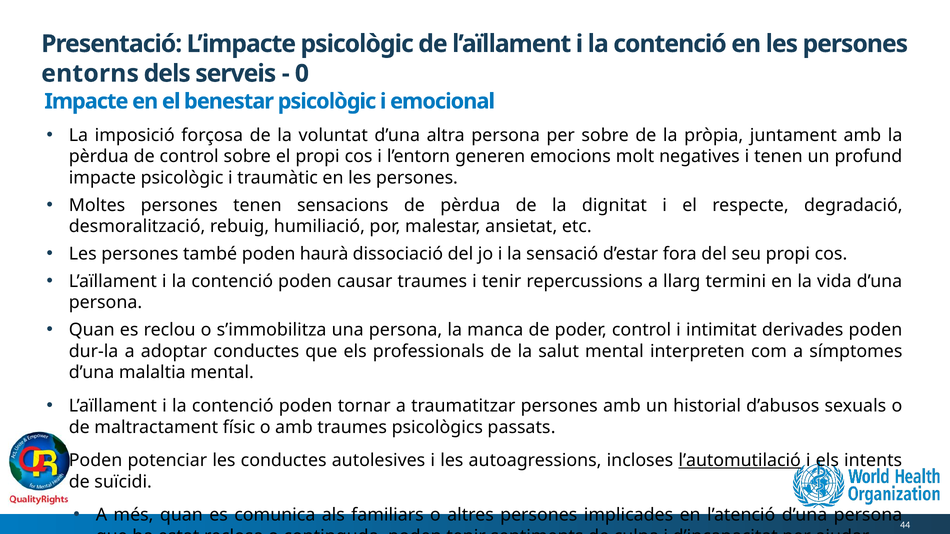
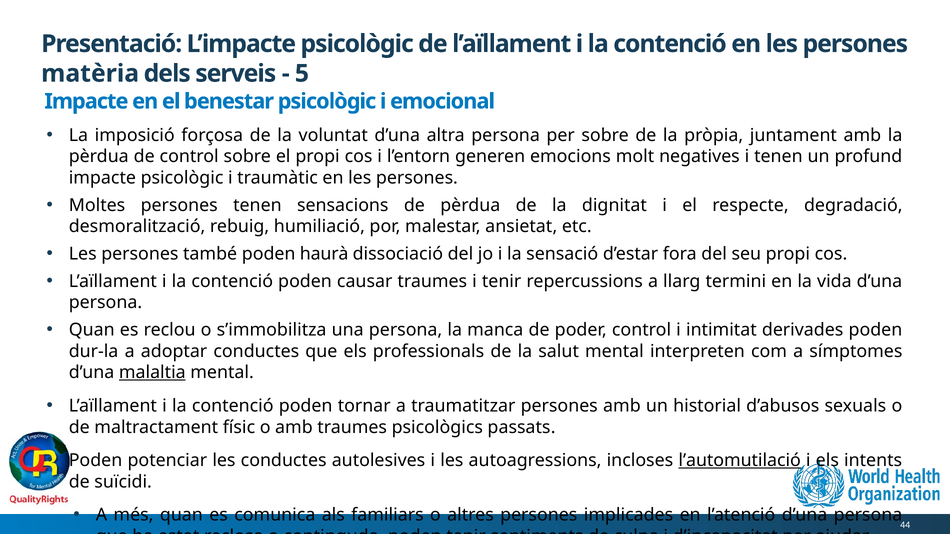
entorns: entorns -> matèria
0: 0 -> 5
malaltia underline: none -> present
